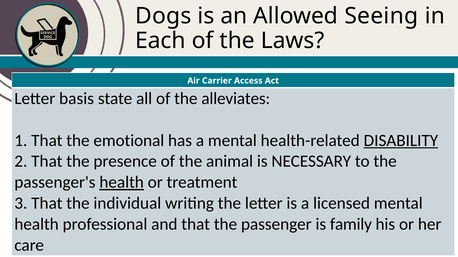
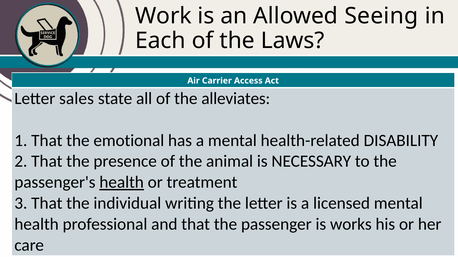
Dogs: Dogs -> Work
basis: basis -> sales
DISABILITY underline: present -> none
family: family -> works
